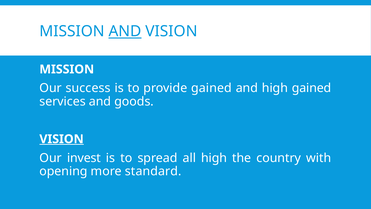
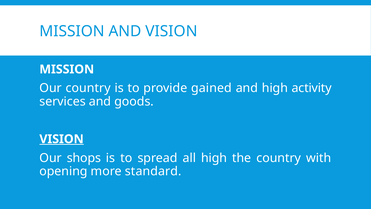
AND at (125, 31) underline: present -> none
Our success: success -> country
high gained: gained -> activity
invest: invest -> shops
